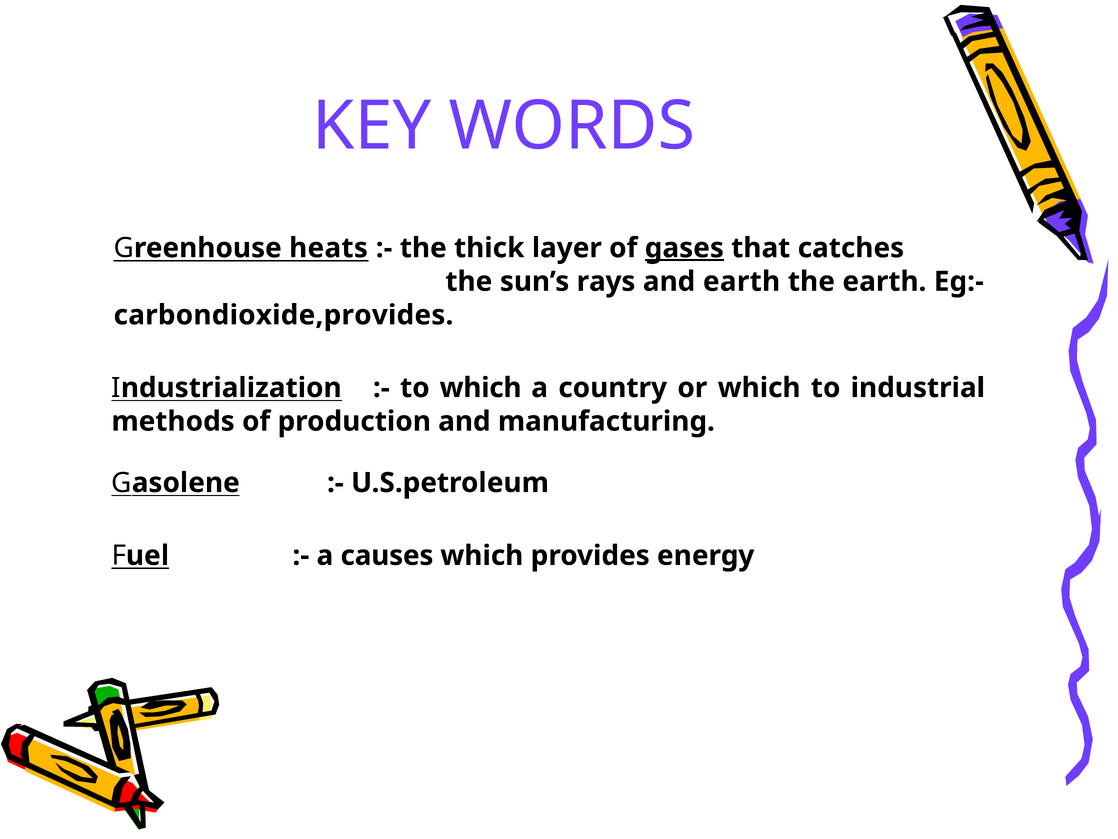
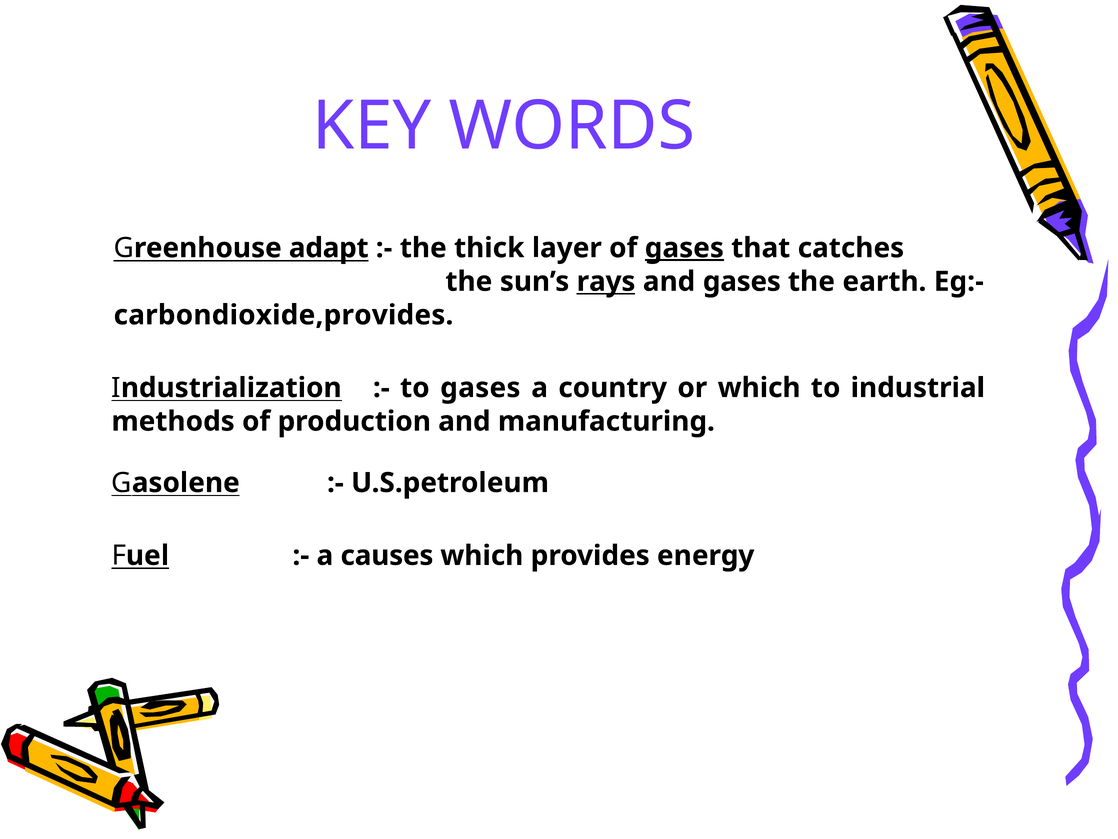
heats: heats -> adapt
rays underline: none -> present
and earth: earth -> gases
to which: which -> gases
